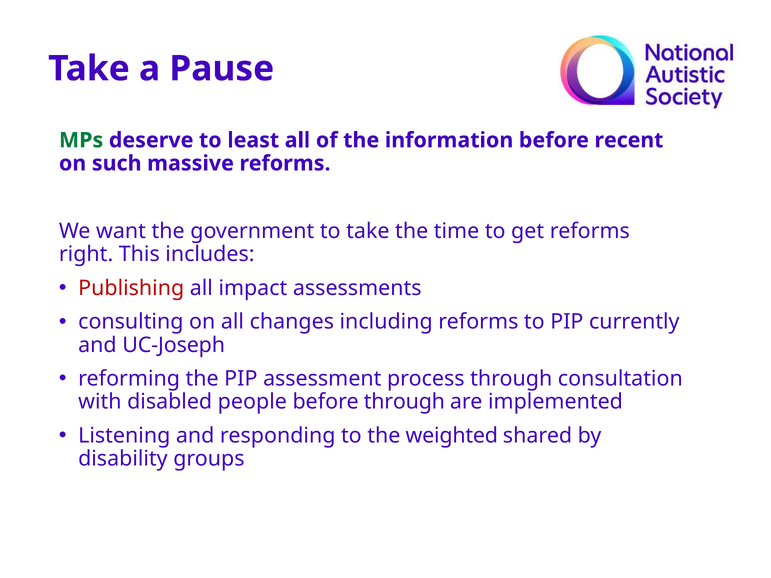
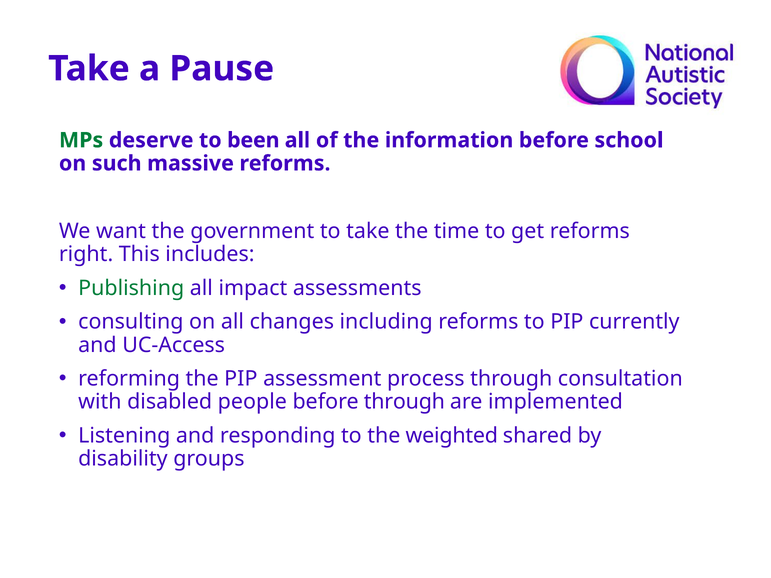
least: least -> been
recent: recent -> school
Publishing colour: red -> green
UC-Joseph: UC-Joseph -> UC-Access
